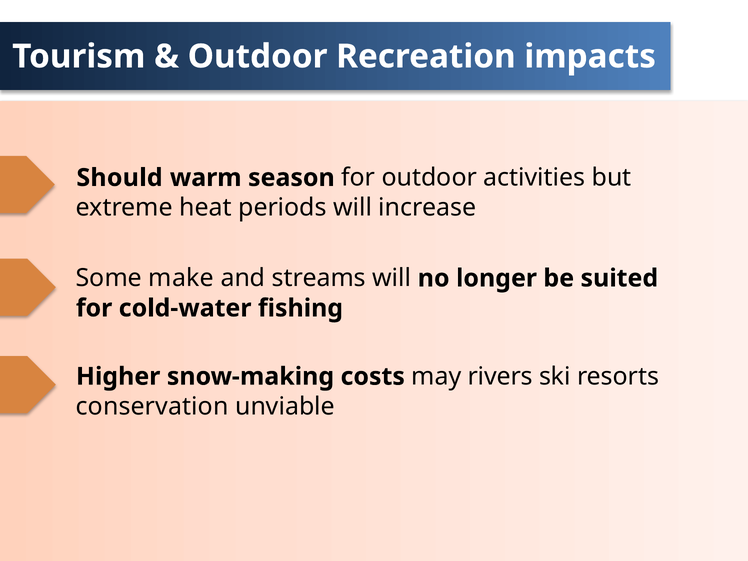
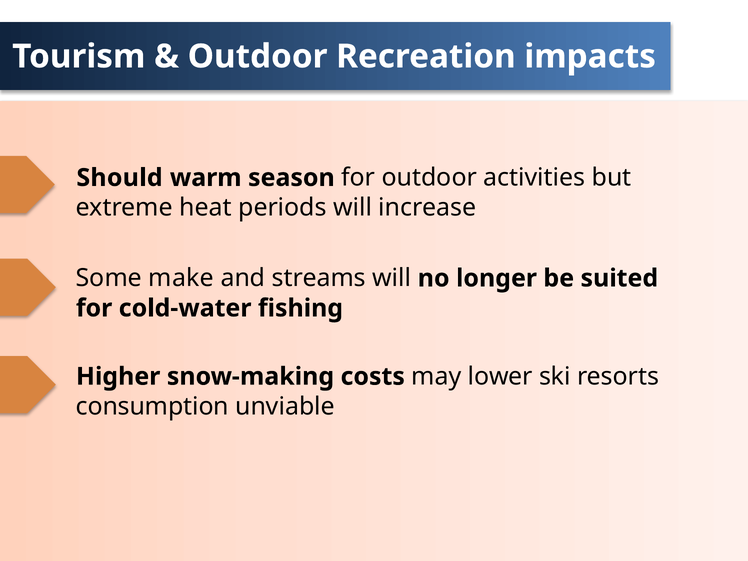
rivers: rivers -> lower
conservation: conservation -> consumption
